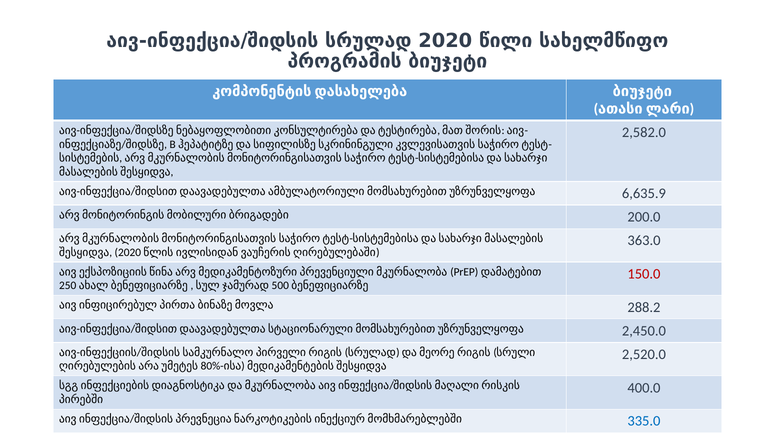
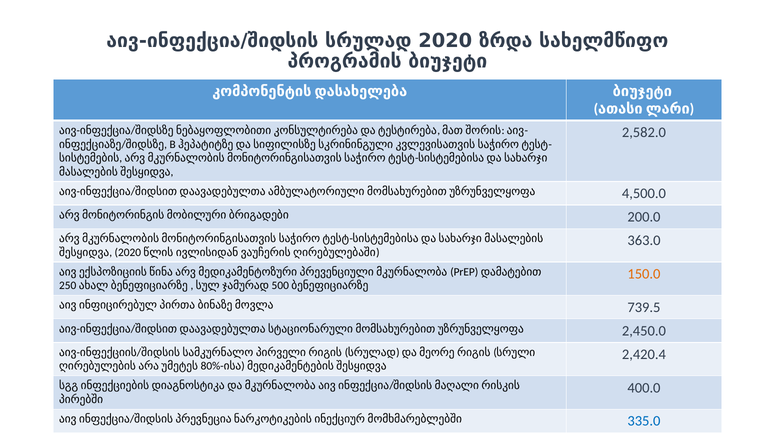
წილი: წილი -> ზრდა
6,635.9: 6,635.9 -> 4,500.0
150.0 colour: red -> orange
288.2: 288.2 -> 739.5
2,520.0: 2,520.0 -> 2,420.4
